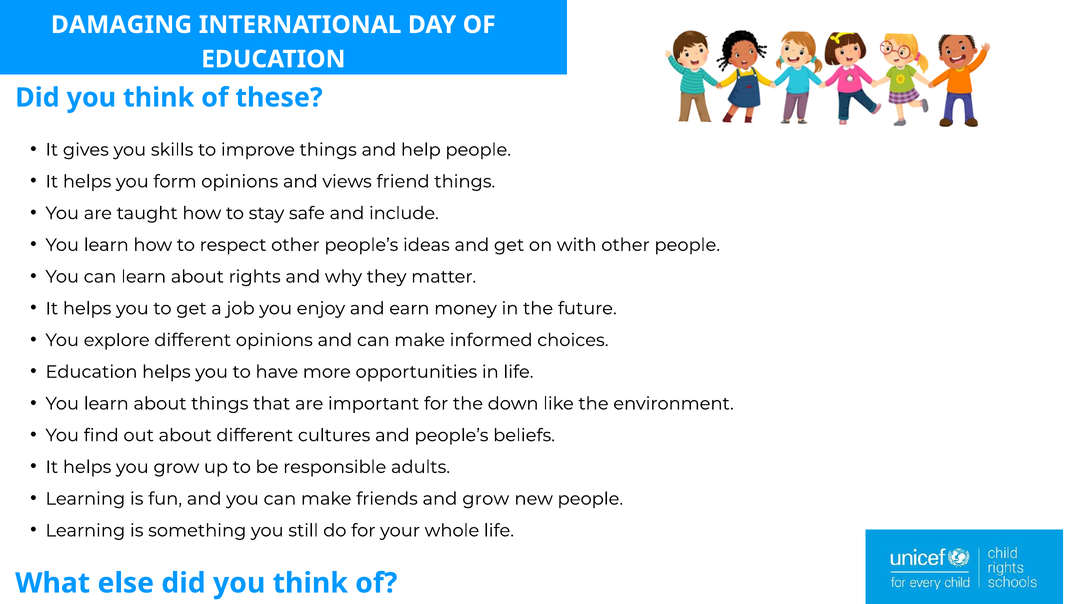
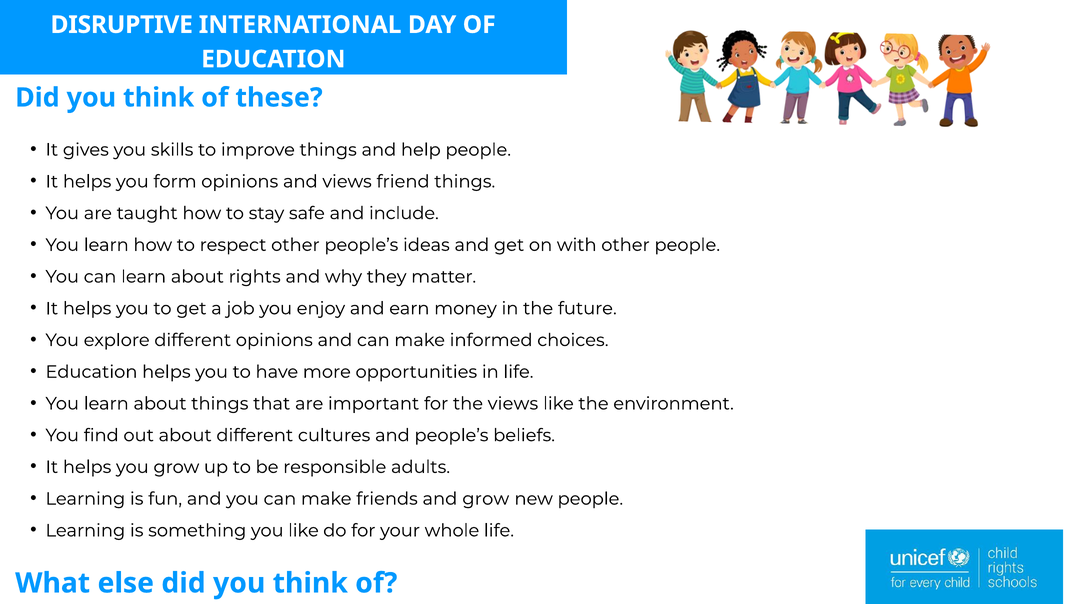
DAMAGING: DAMAGING -> DISRUPTIVE
the down: down -> views
you still: still -> like
